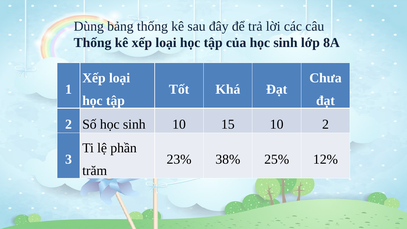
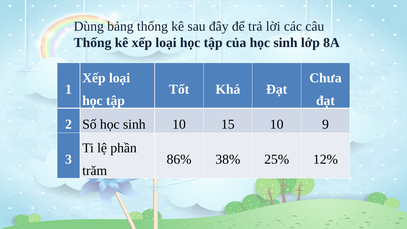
10 2: 2 -> 9
23%: 23% -> 86%
